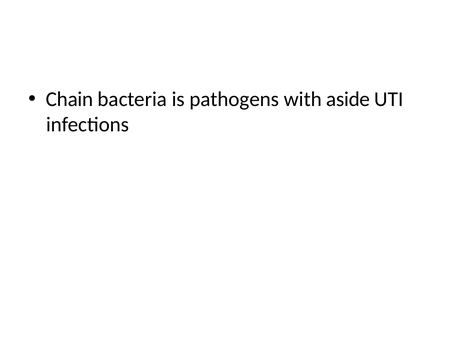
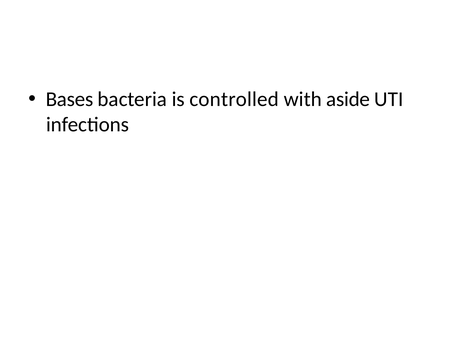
Chain: Chain -> Bases
pathogens: pathogens -> controlled
